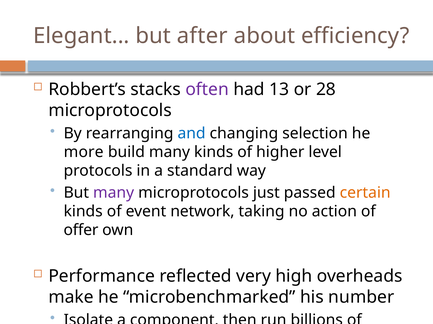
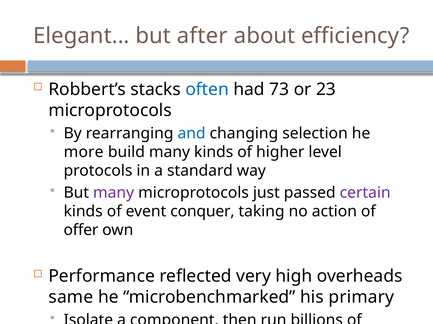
often colour: purple -> blue
13: 13 -> 73
28: 28 -> 23
certain colour: orange -> purple
network: network -> conquer
make: make -> same
number: number -> primary
